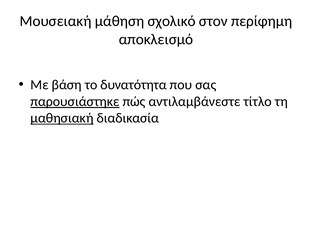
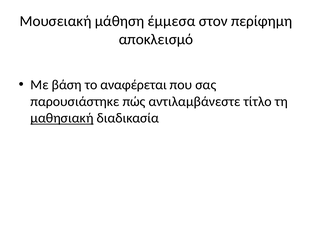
σχολικό: σχολικό -> έμμεσα
δυνατότητα: δυνατότητα -> αναφέρεται
παρουσιάστηκε underline: present -> none
